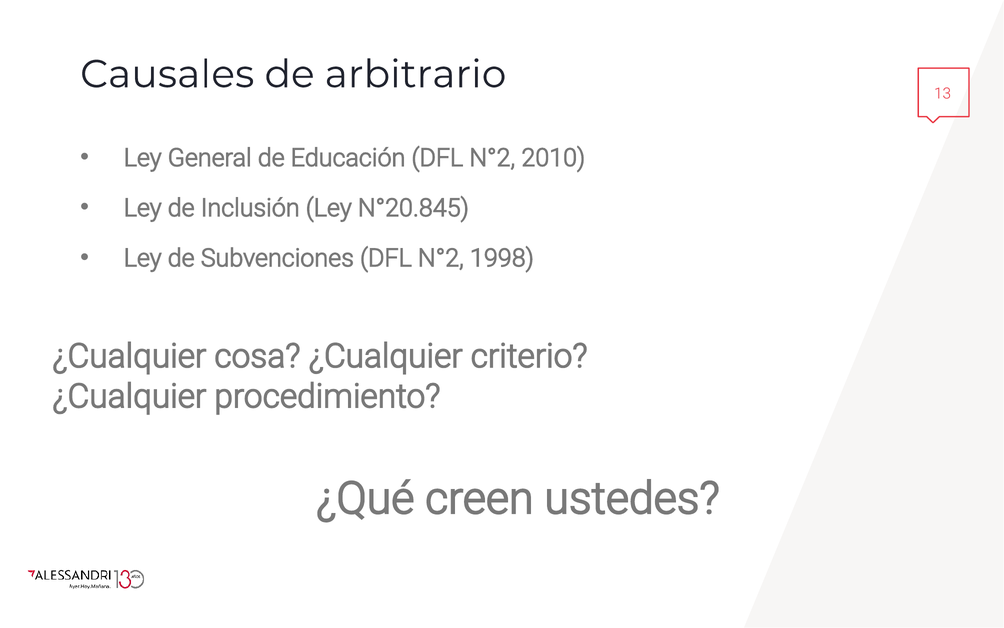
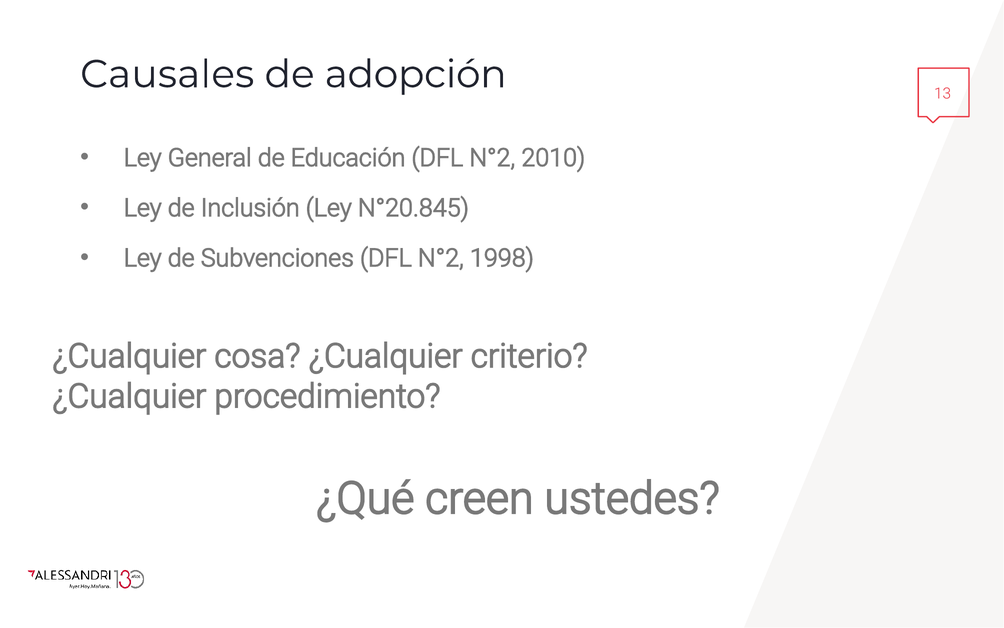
arbitrario: arbitrario -> adopción
